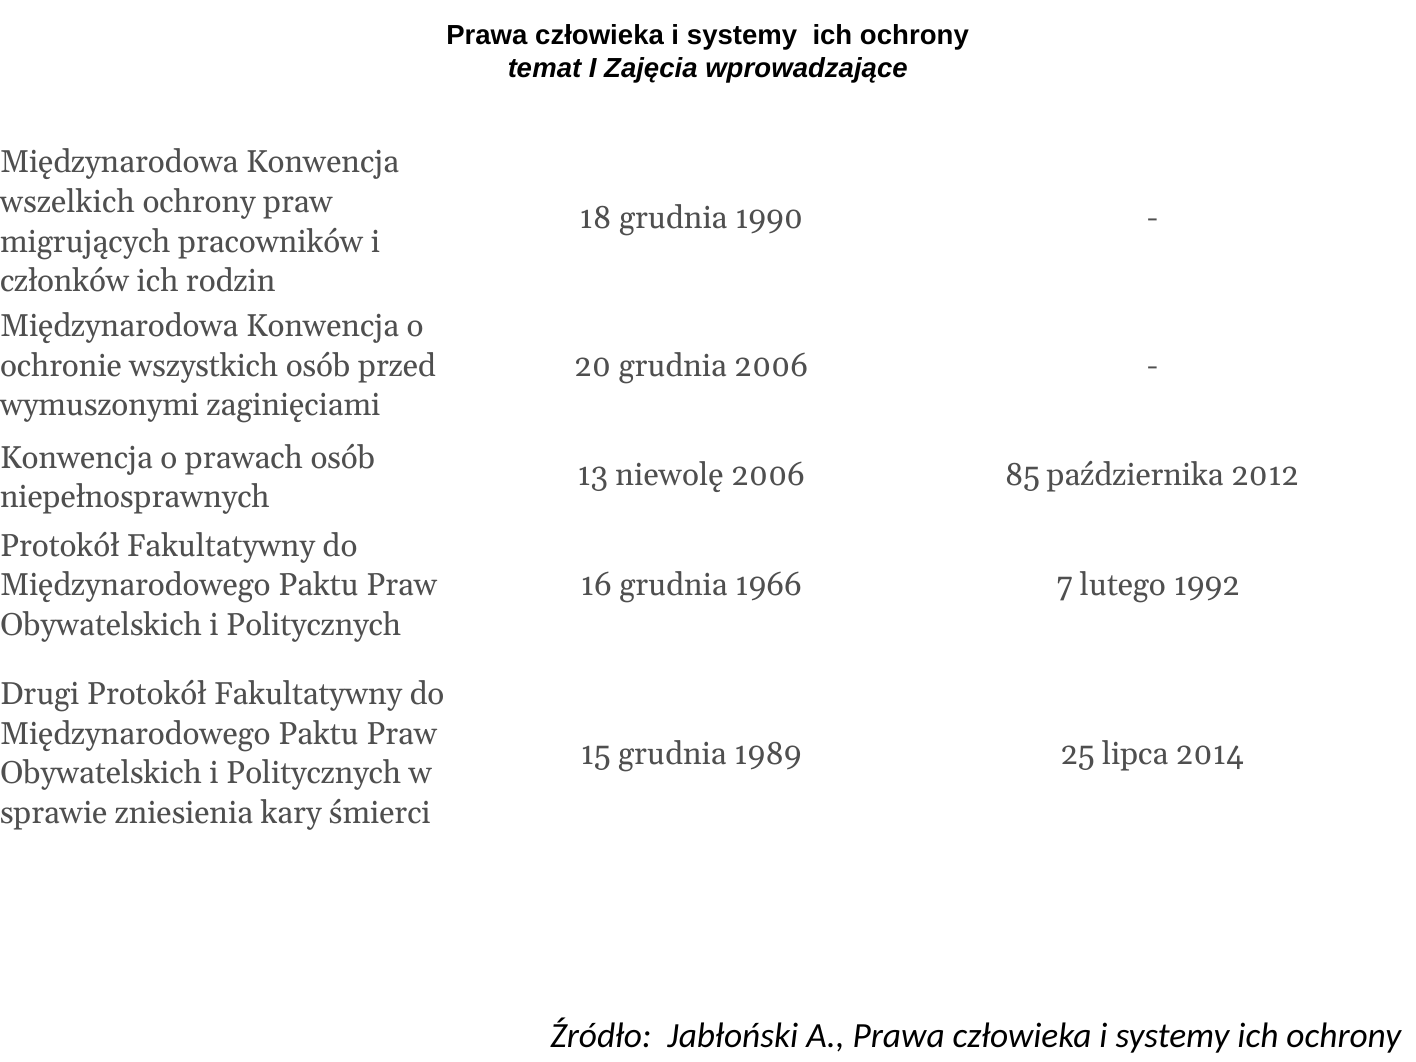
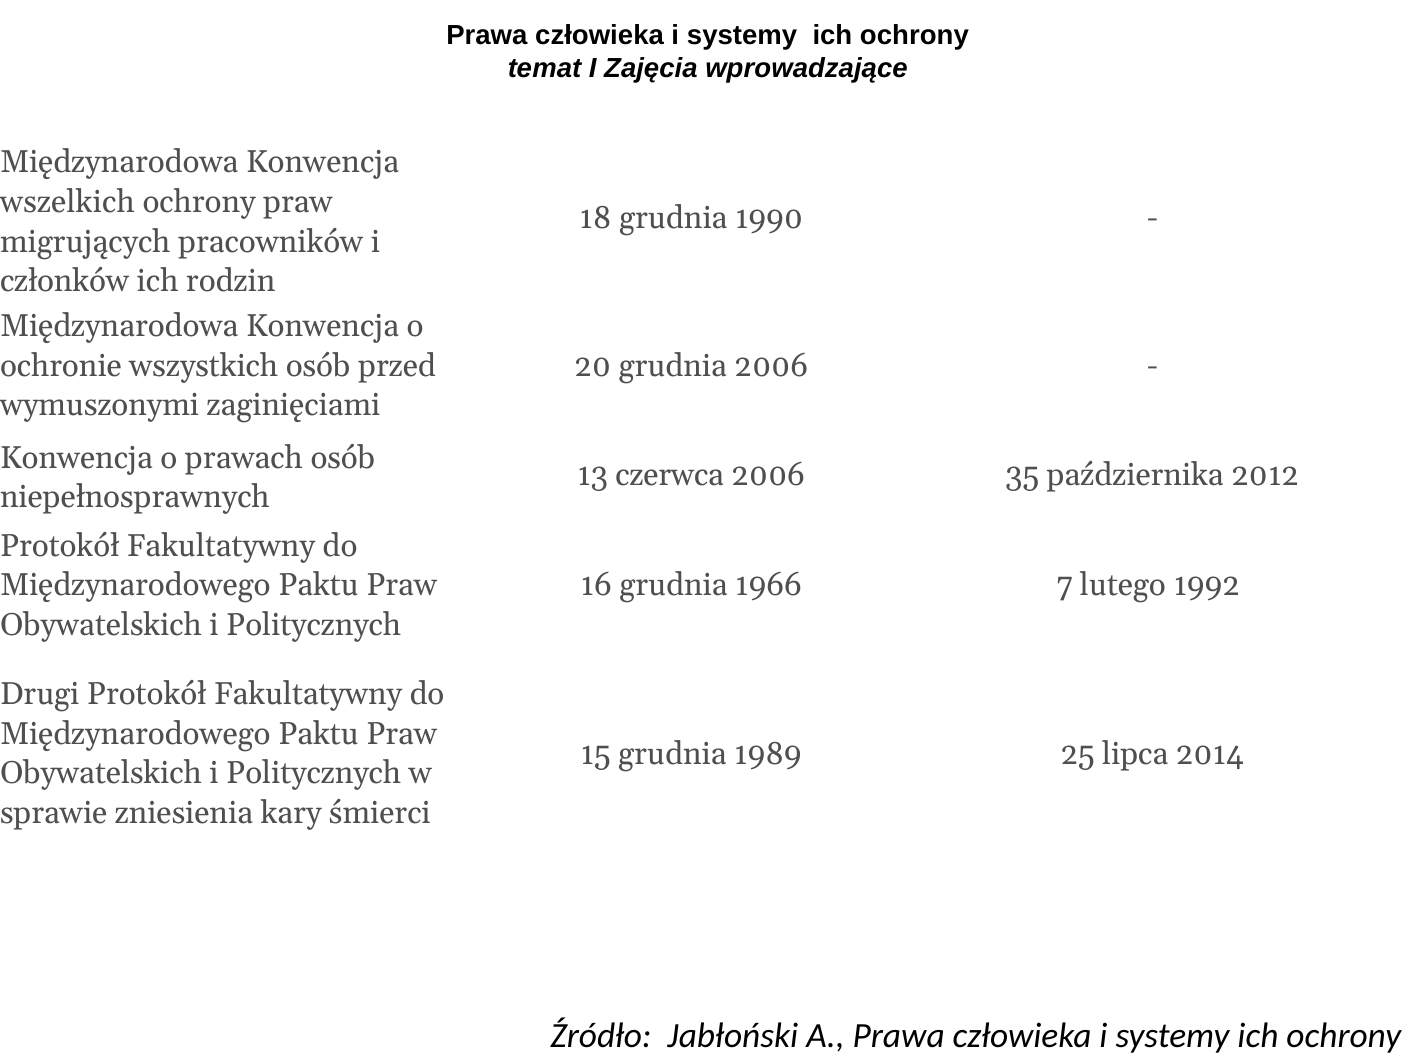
niewolę: niewolę -> czerwca
85: 85 -> 35
